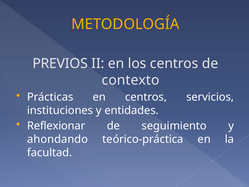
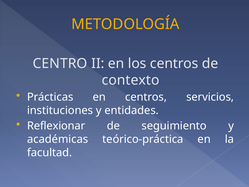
PREVIOS: PREVIOS -> CENTRO
ahondando: ahondando -> académicas
